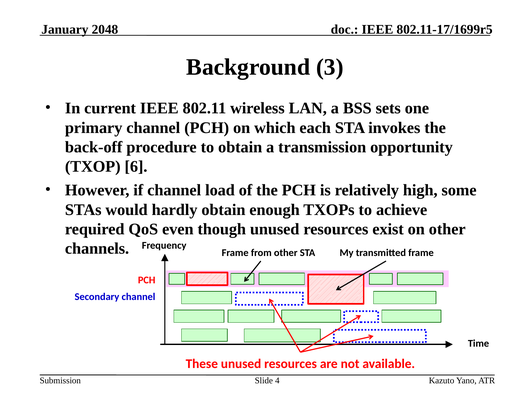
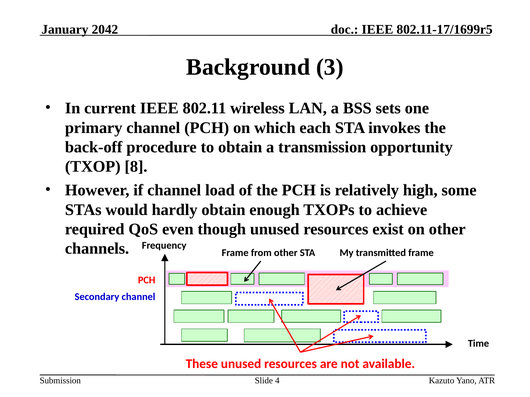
2048: 2048 -> 2042
6: 6 -> 8
